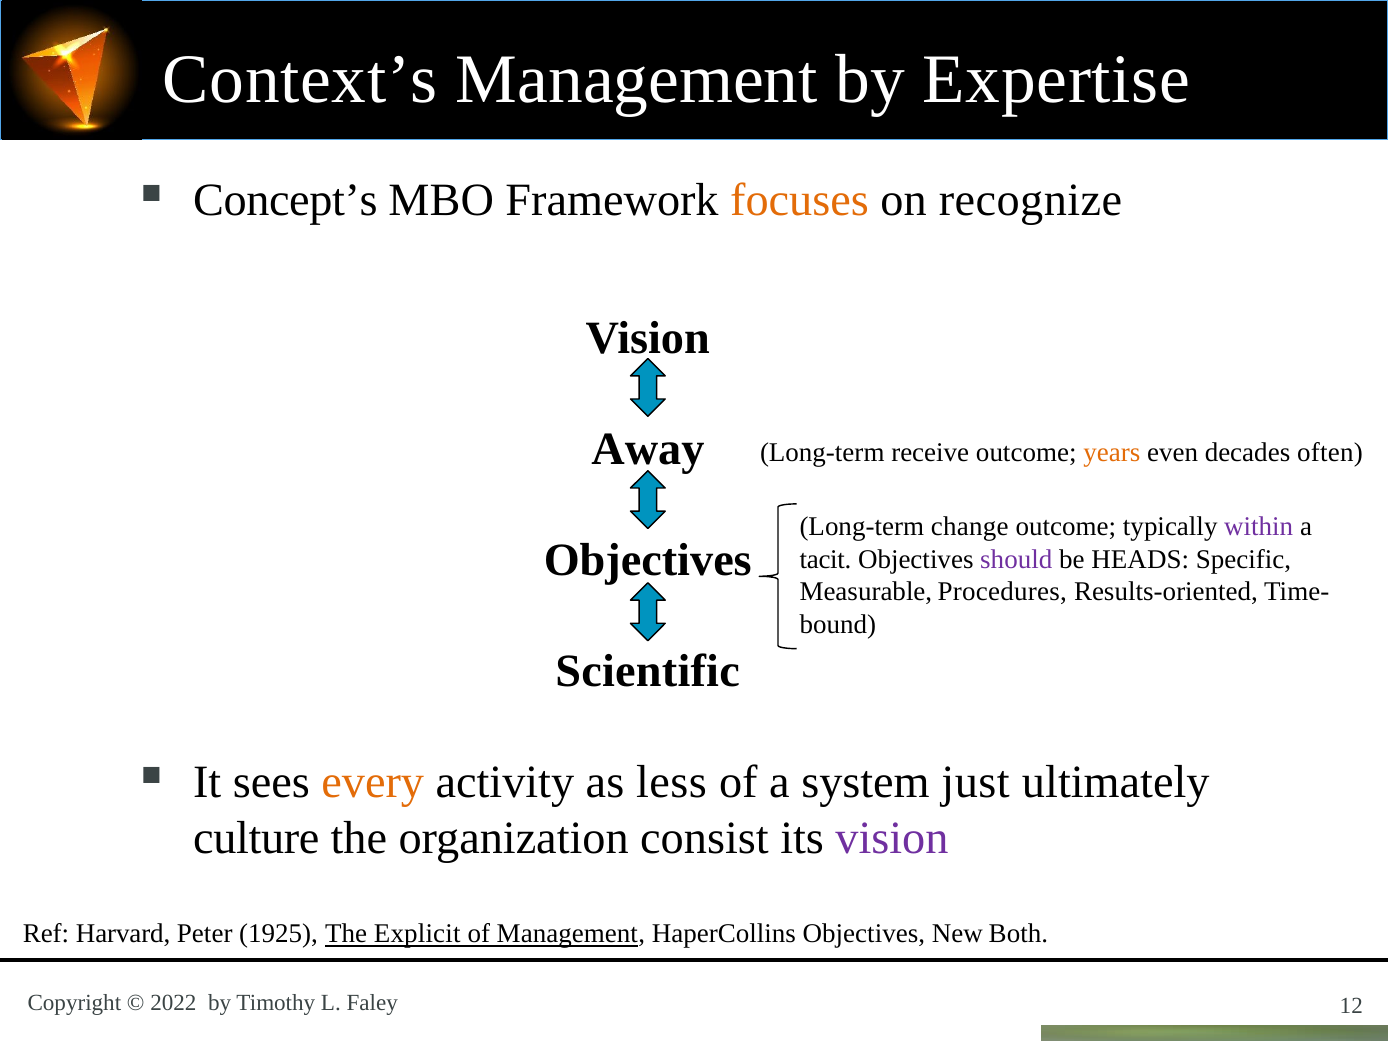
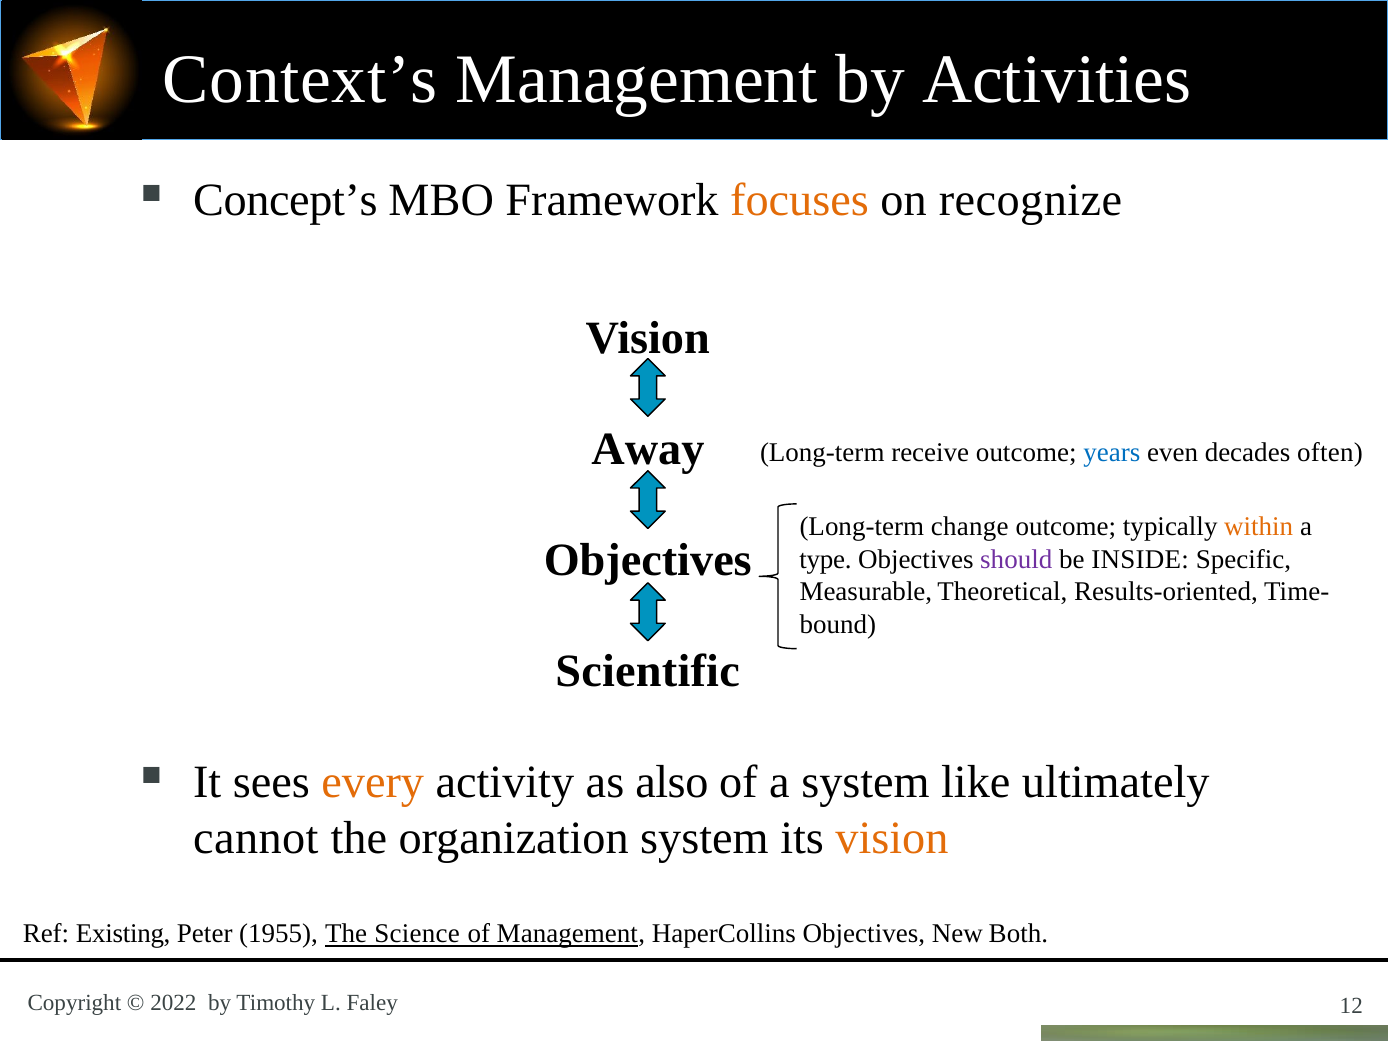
Expertise: Expertise -> Activities
years colour: orange -> blue
within colour: purple -> orange
tacit: tacit -> type
HEADS: HEADS -> INSIDE
Procedures: Procedures -> Theoretical
less: less -> also
just: just -> like
culture: culture -> cannot
organization consist: consist -> system
vision at (892, 838) colour: purple -> orange
Harvard: Harvard -> Existing
1925: 1925 -> 1955
Explicit: Explicit -> Science
